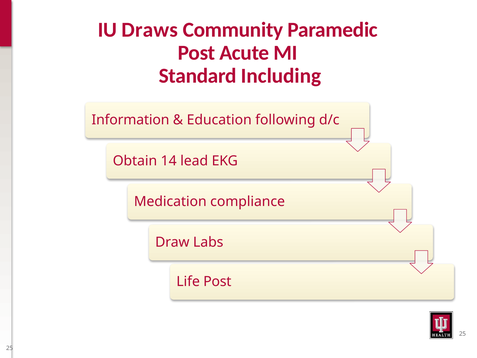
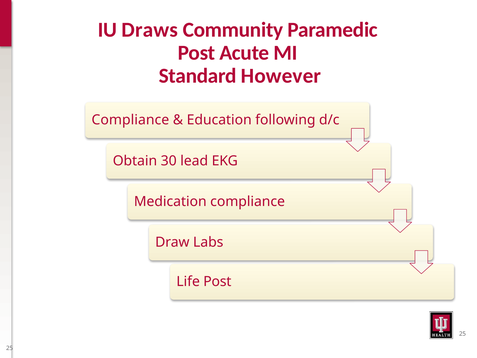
Including: Including -> However
Information at (130, 120): Information -> Compliance
14: 14 -> 30
